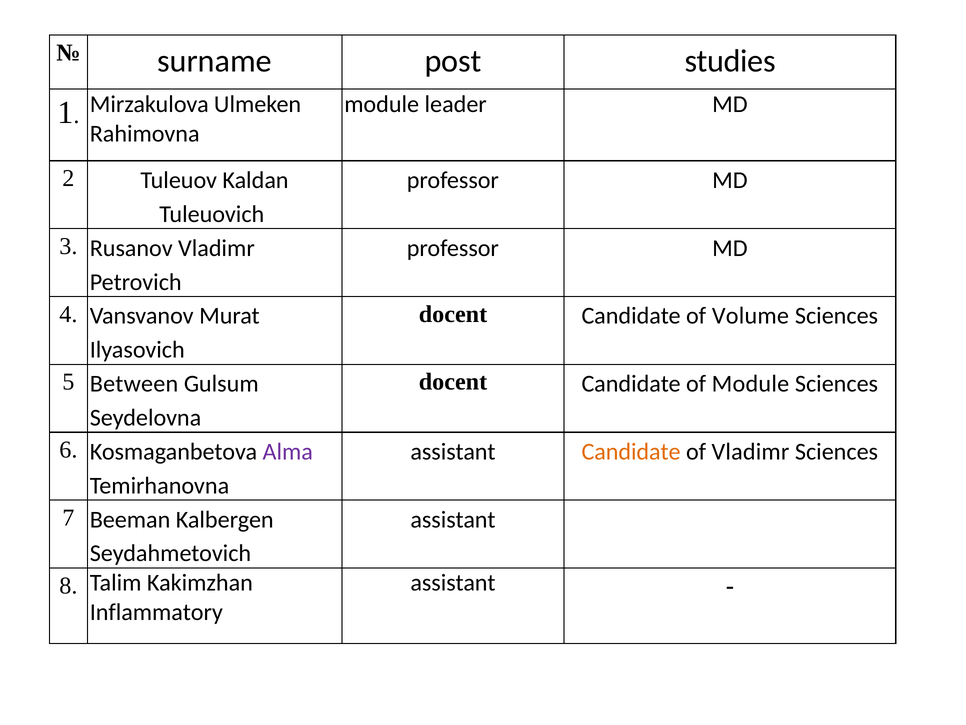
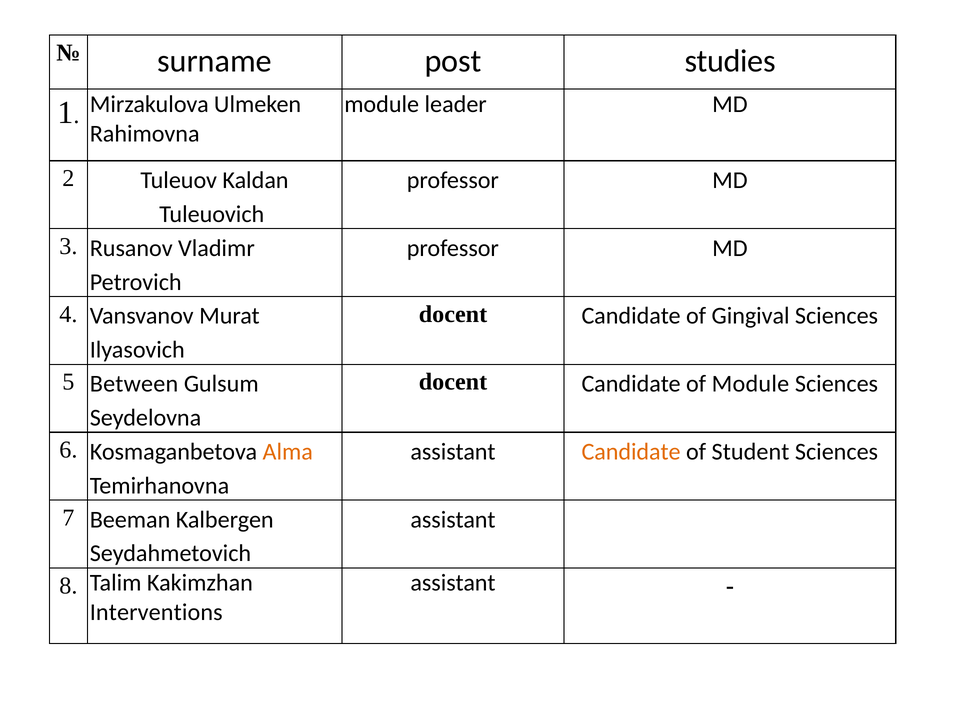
Volume: Volume -> Gingival
Alma colour: purple -> orange
of Vladimr: Vladimr -> Student
Inflammatory: Inflammatory -> Interventions
